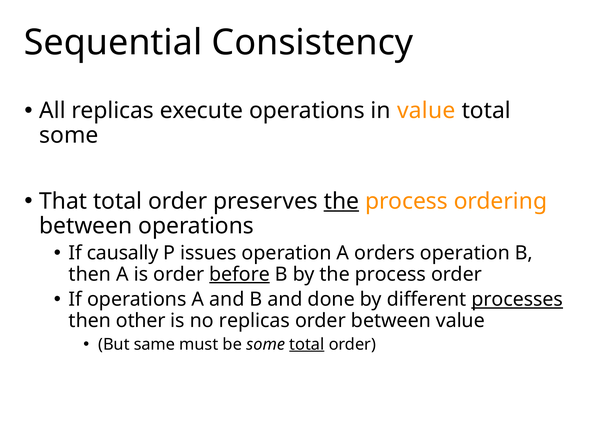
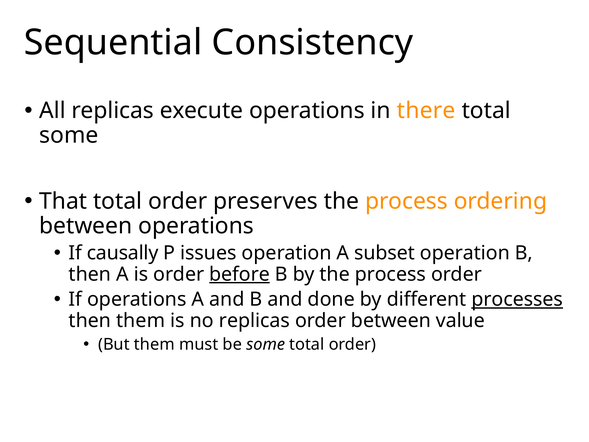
in value: value -> there
the at (341, 201) underline: present -> none
orders: orders -> subset
then other: other -> them
But same: same -> them
total at (307, 344) underline: present -> none
